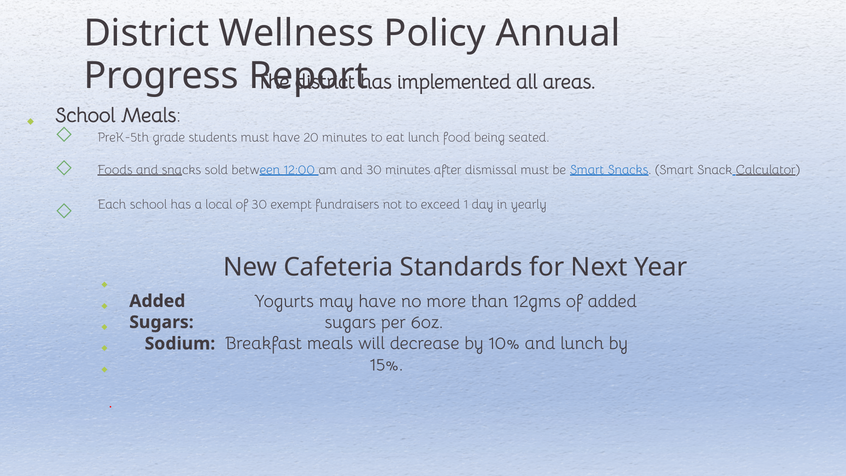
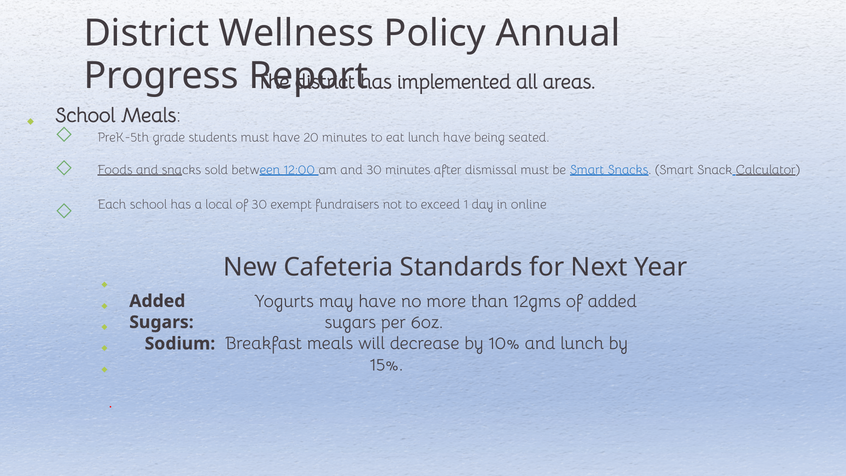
lunch food: food -> have
yearly: yearly -> online
